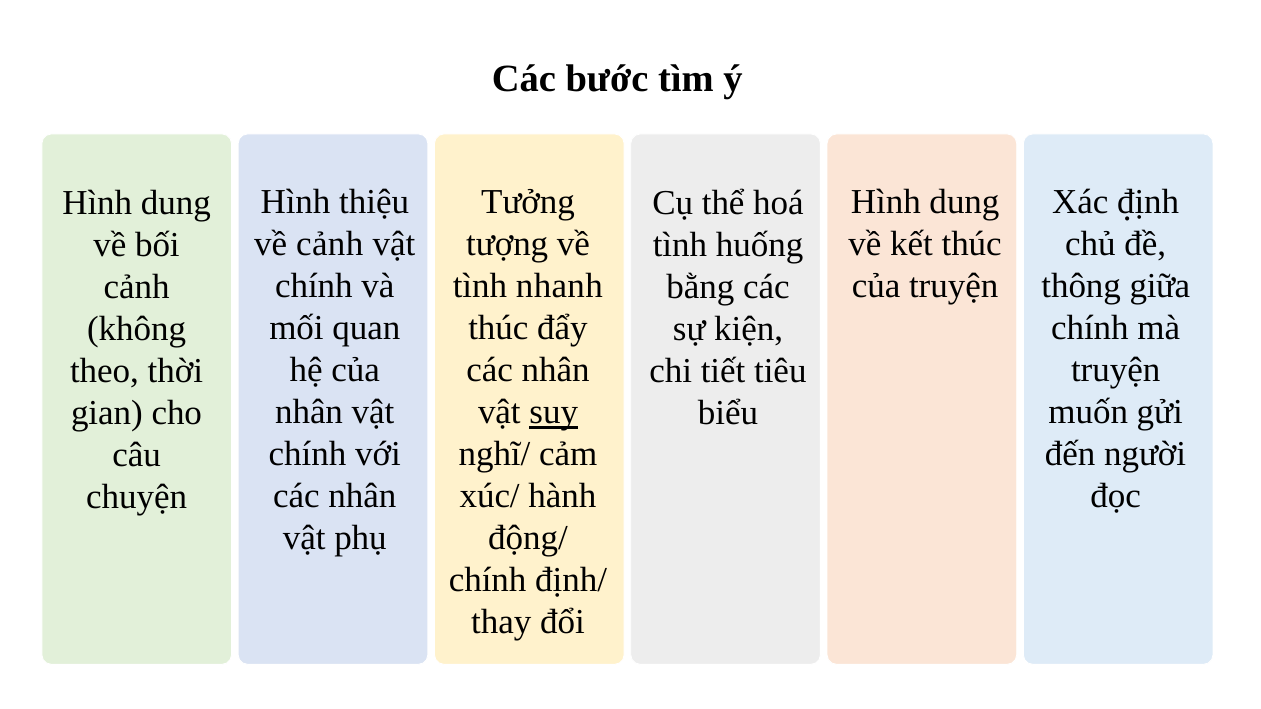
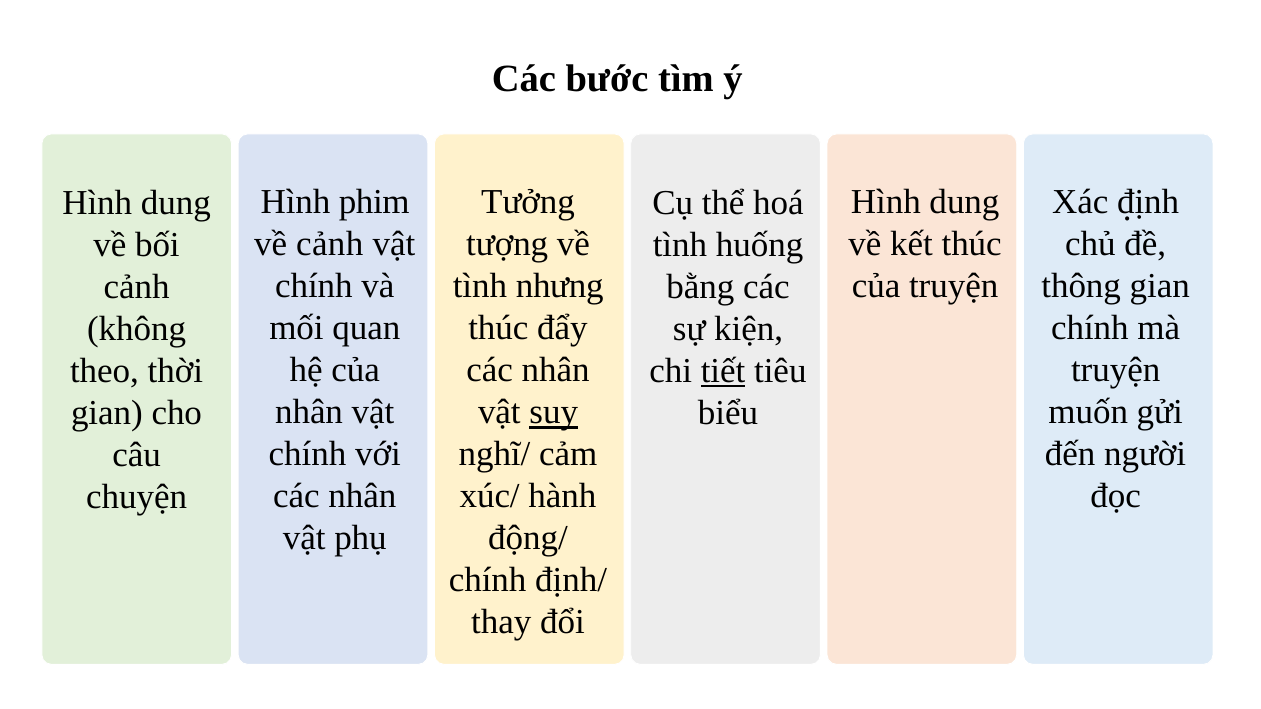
thiệu: thiệu -> phim
nhanh: nhanh -> nhưng
thông giữa: giữa -> gian
tiết underline: none -> present
